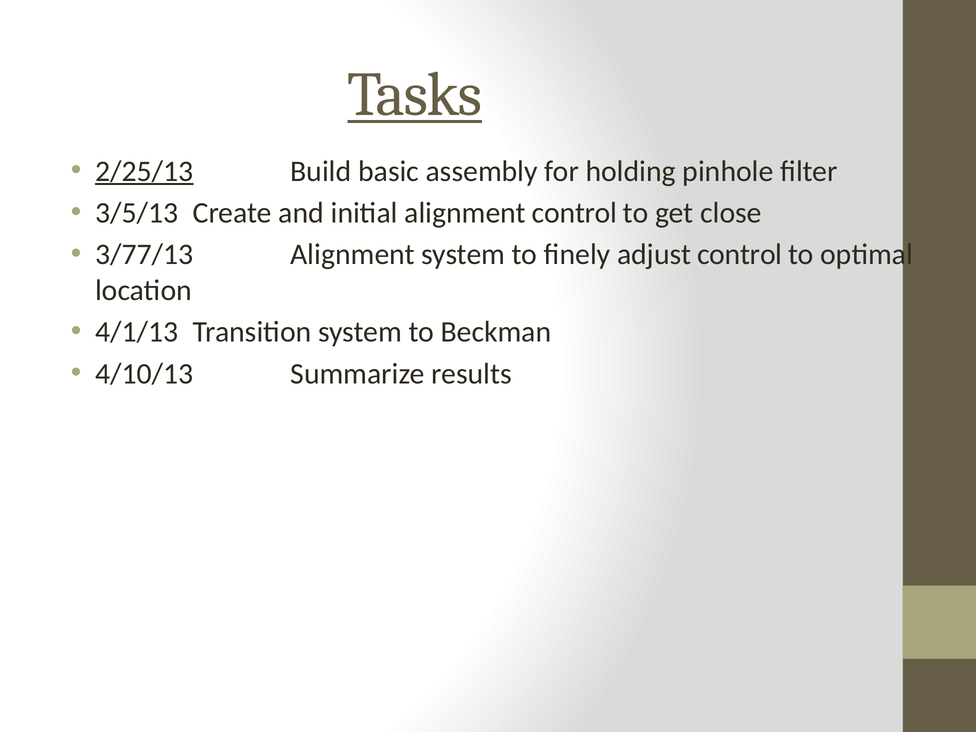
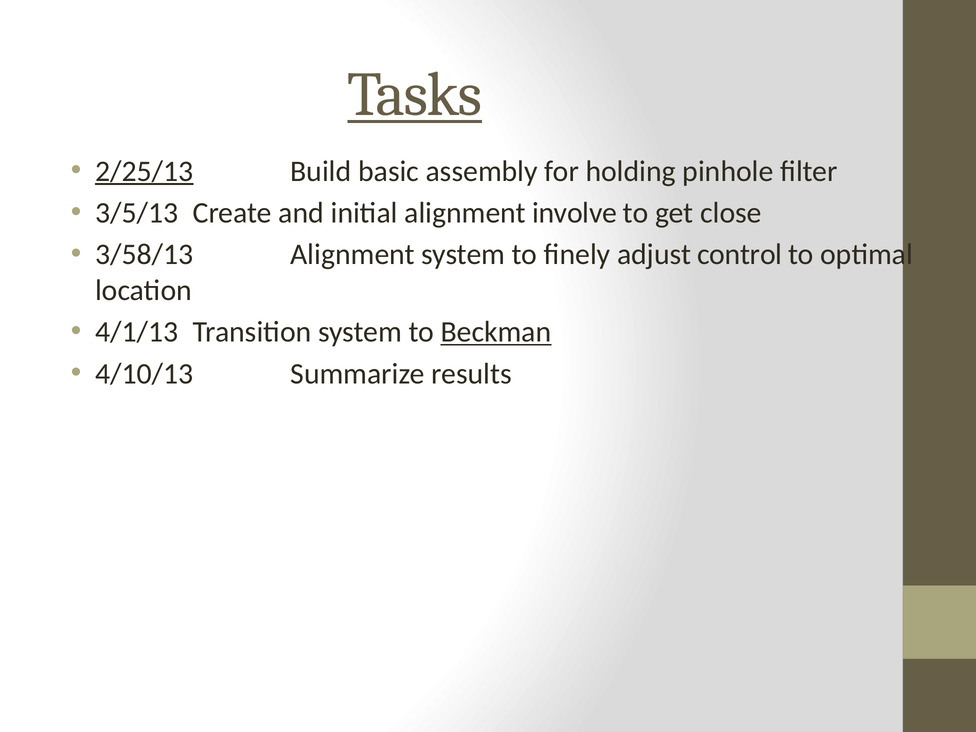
alignment control: control -> involve
3/77/13: 3/77/13 -> 3/58/13
Beckman underline: none -> present
